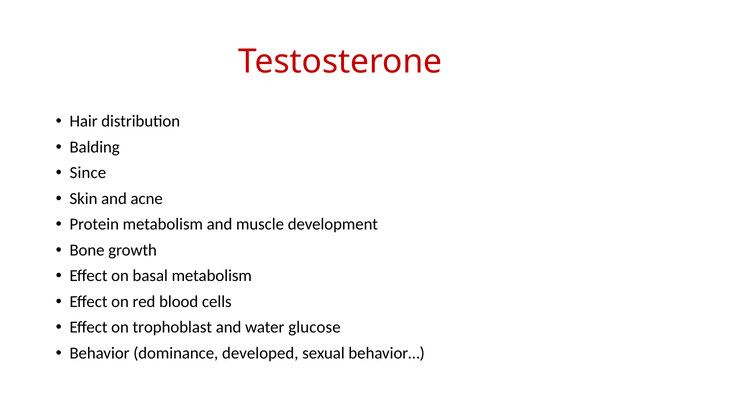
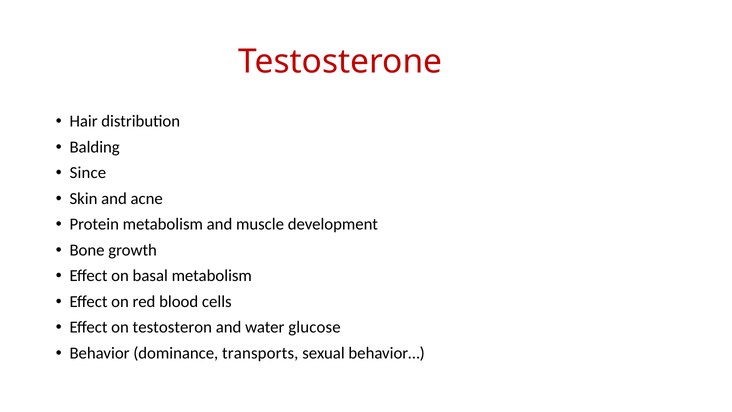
trophoblast: trophoblast -> testosteron
developed: developed -> transports
